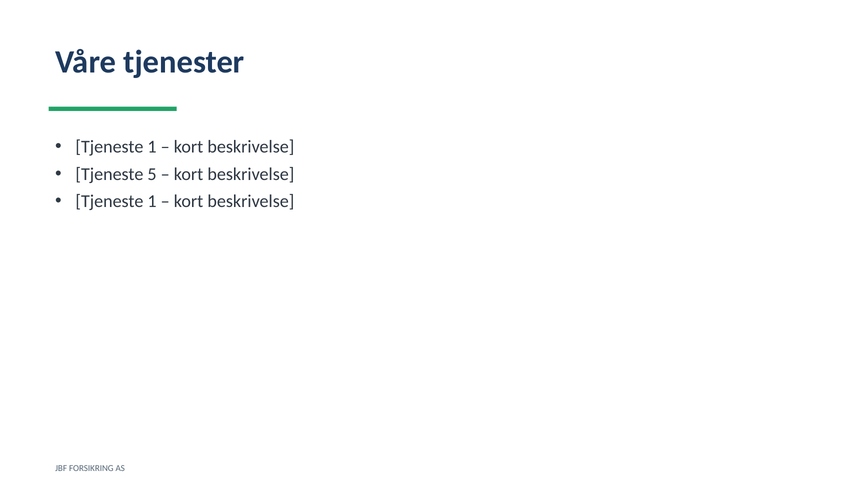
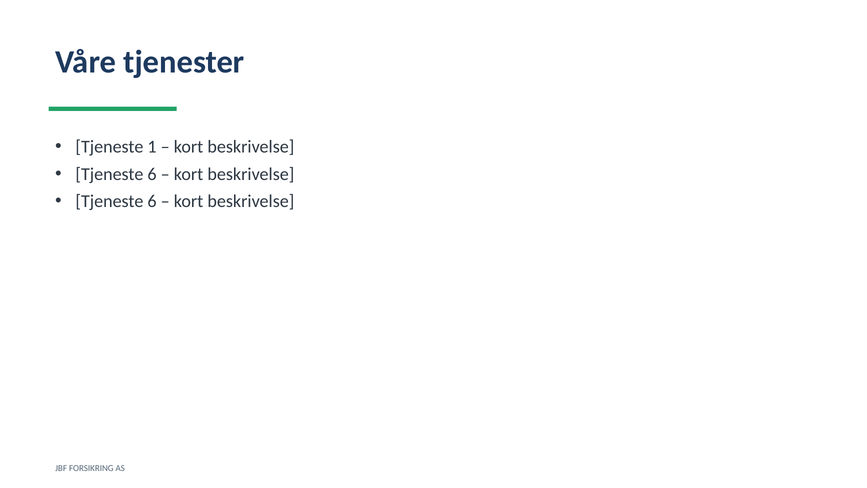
5 at (152, 174): 5 -> 6
1 at (152, 201): 1 -> 6
